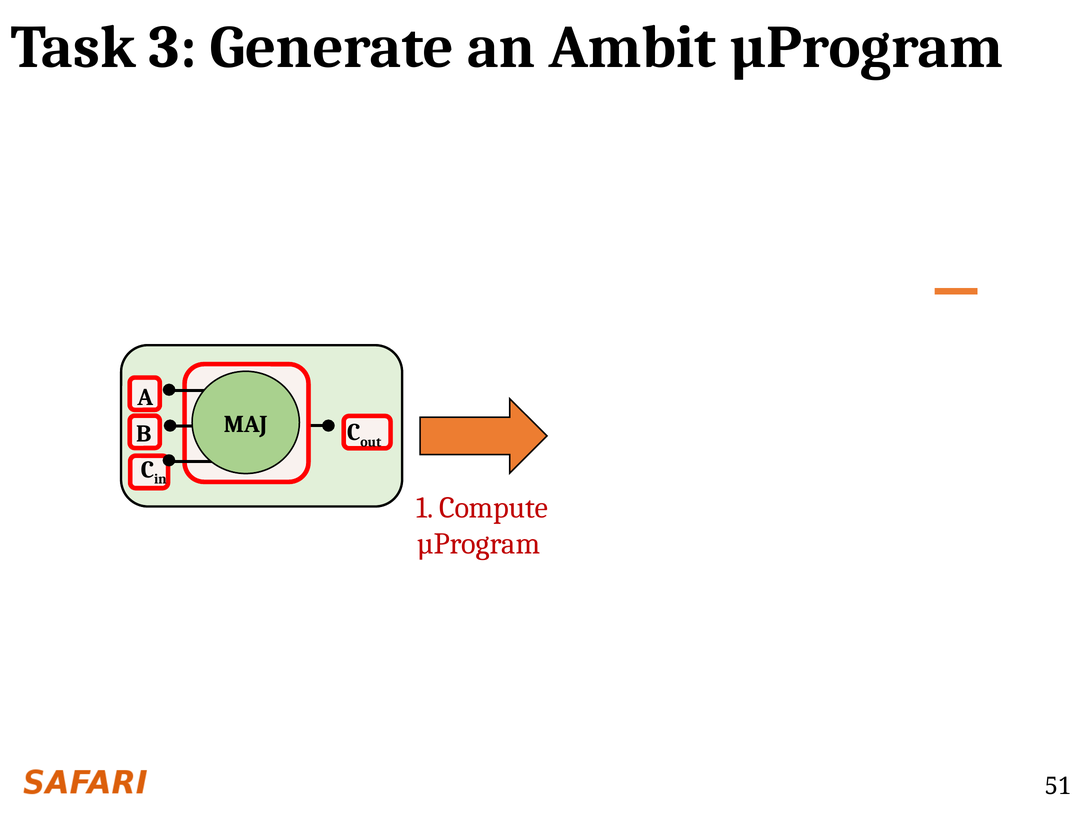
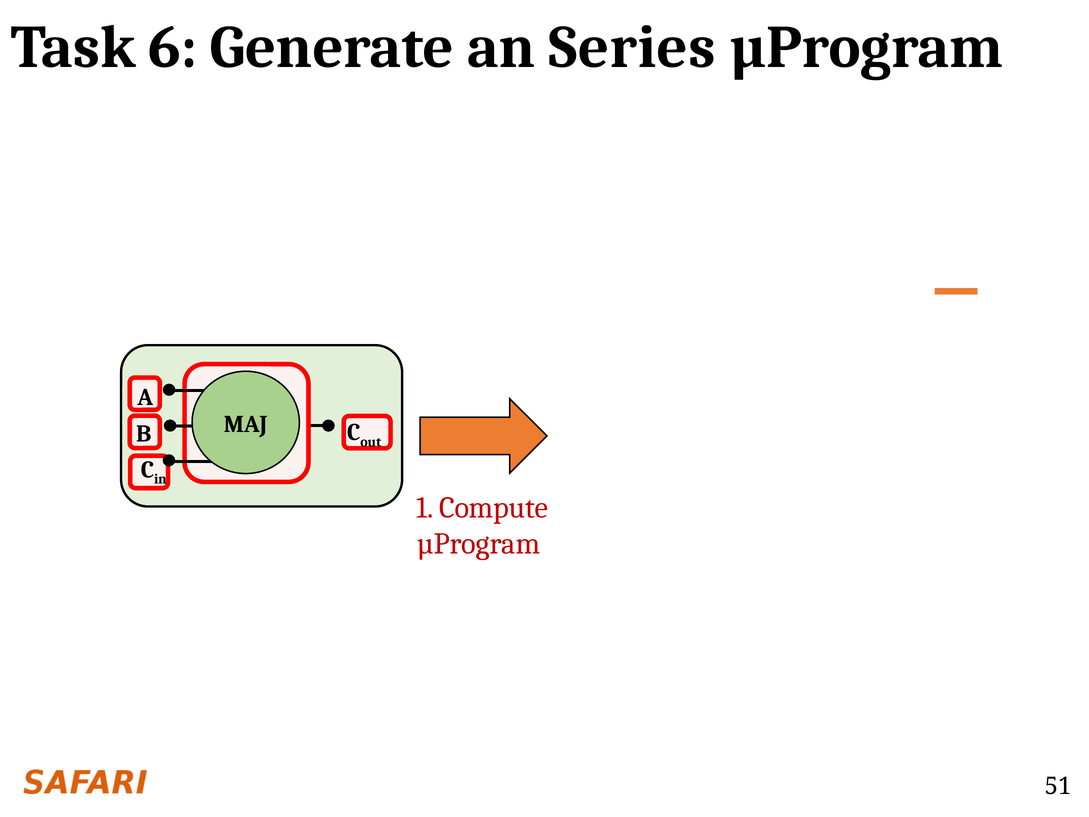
Task 3: 3 -> 6
Ambit: Ambit -> Series
